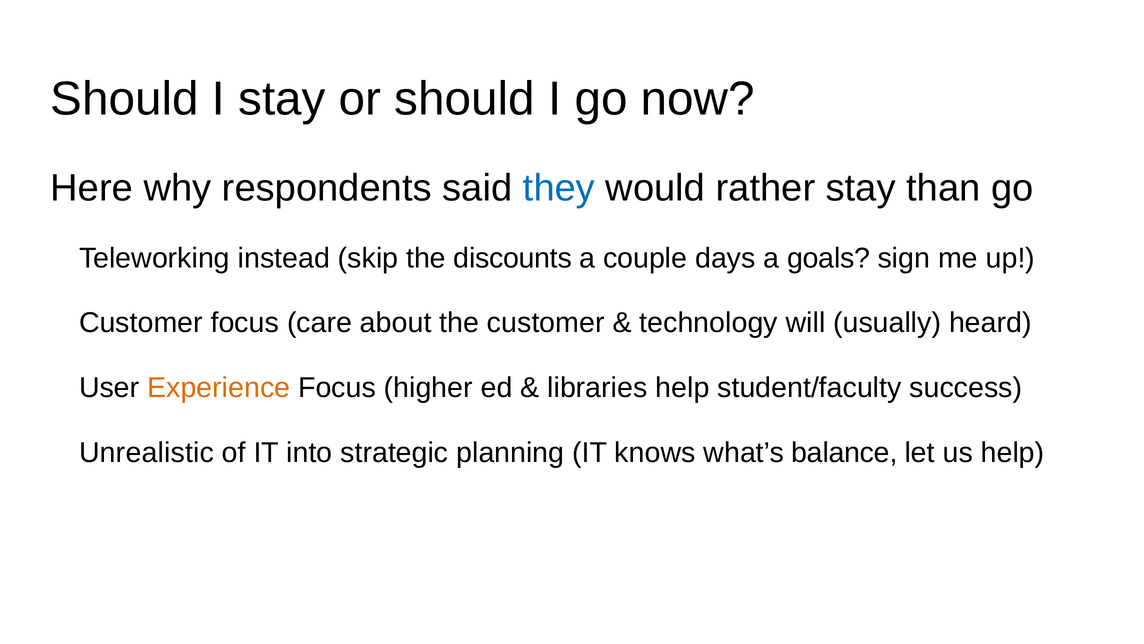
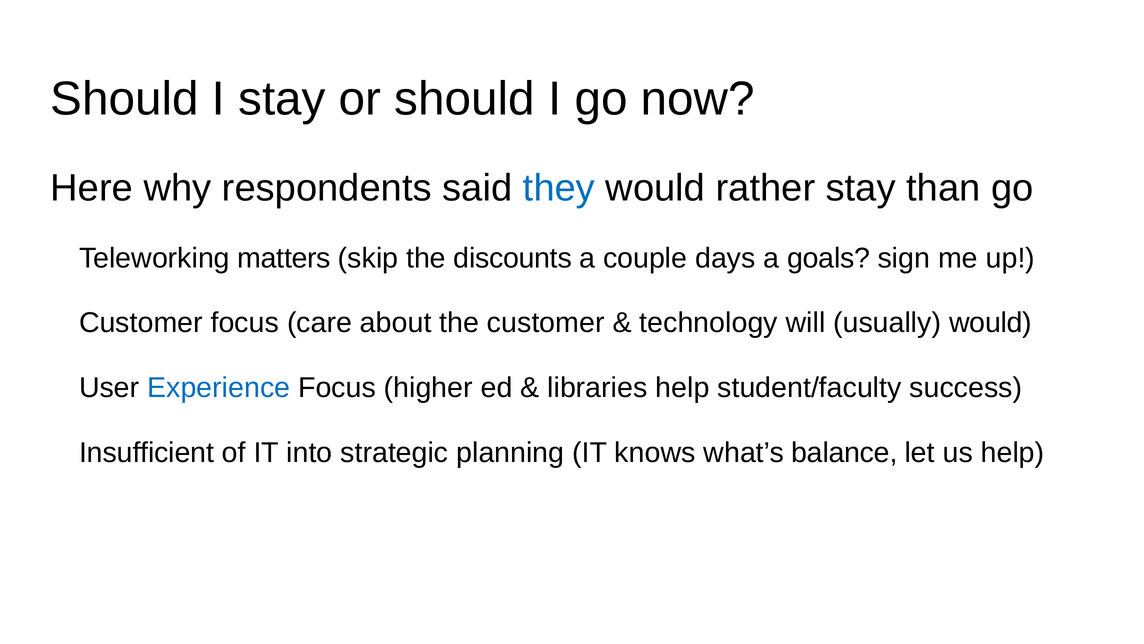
instead: instead -> matters
usually heard: heard -> would
Experience colour: orange -> blue
Unrealistic: Unrealistic -> Insufficient
